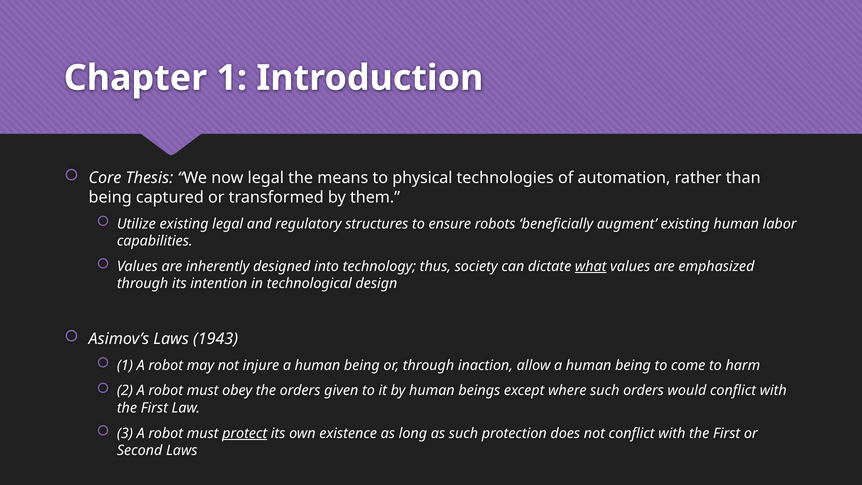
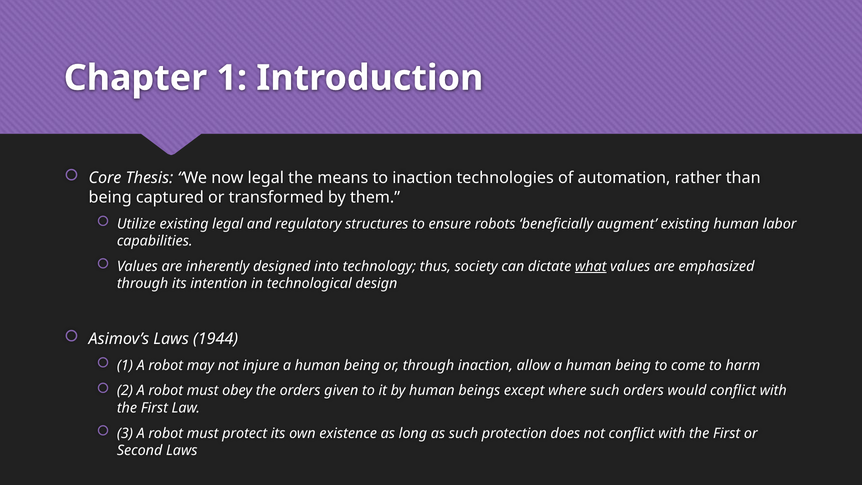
to physical: physical -> inaction
1943: 1943 -> 1944
protect underline: present -> none
